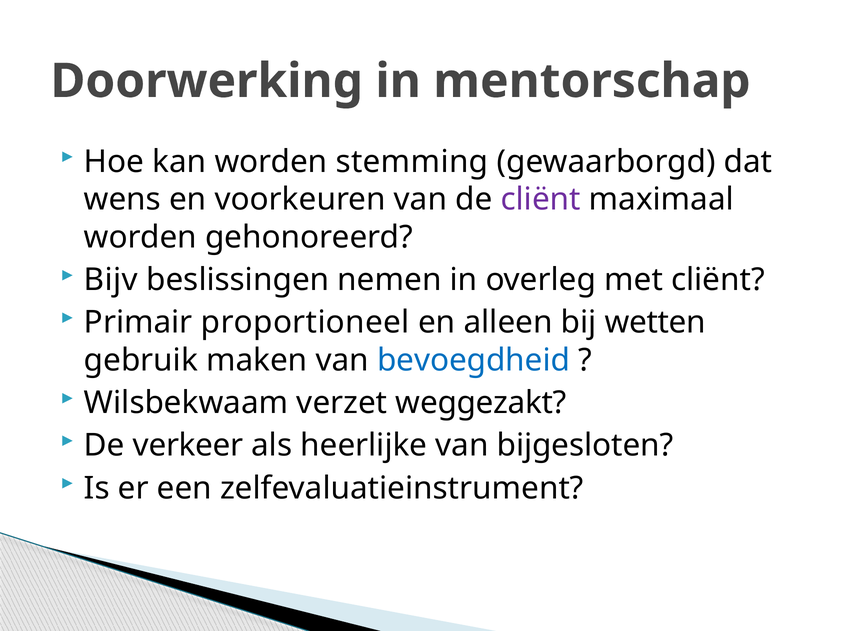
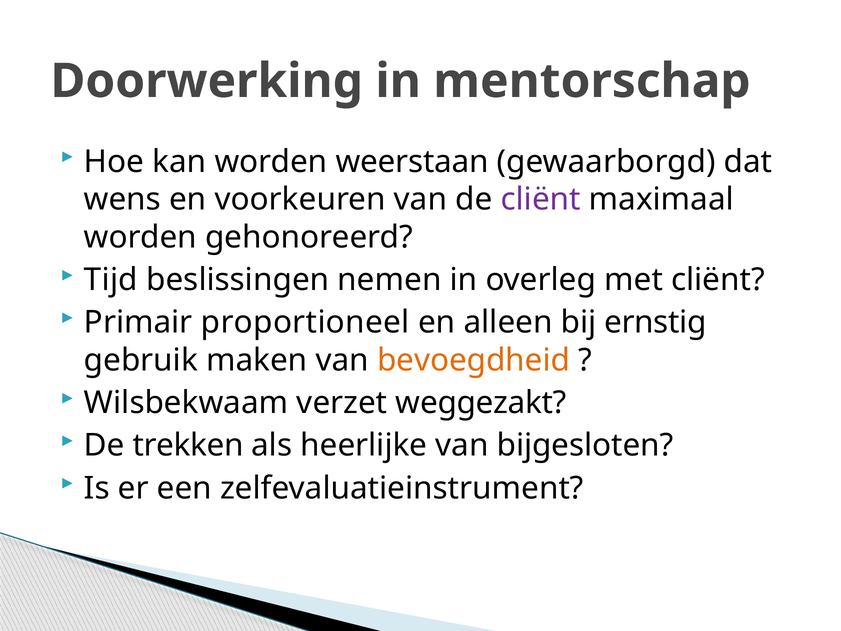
stemming: stemming -> weerstaan
Bijv: Bijv -> Tijd
wetten: wetten -> ernstig
bevoegdheid colour: blue -> orange
verkeer: verkeer -> trekken
